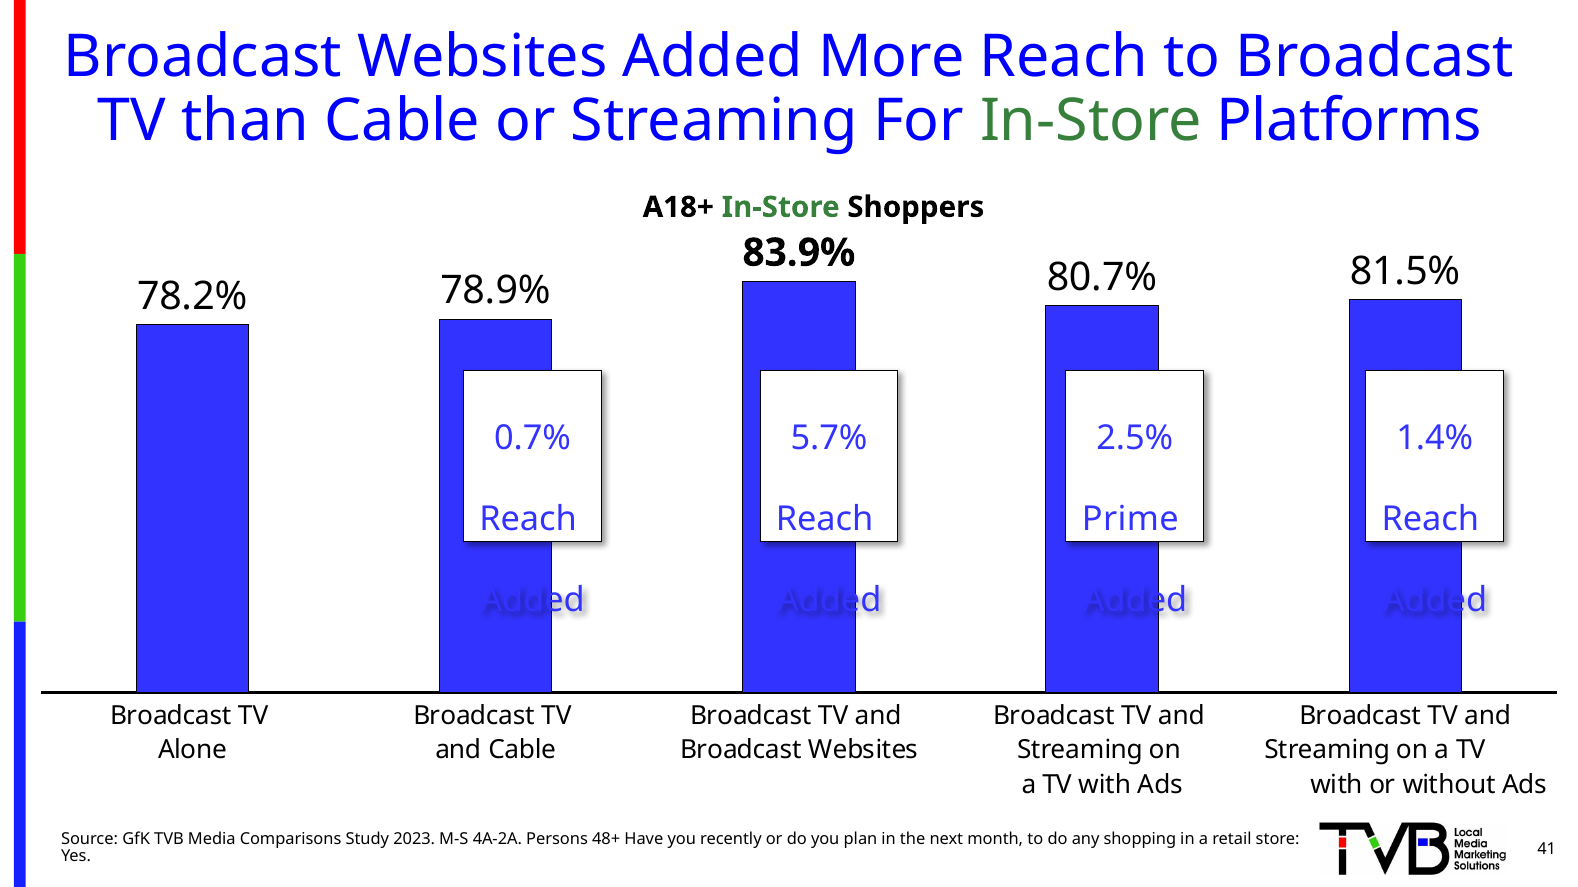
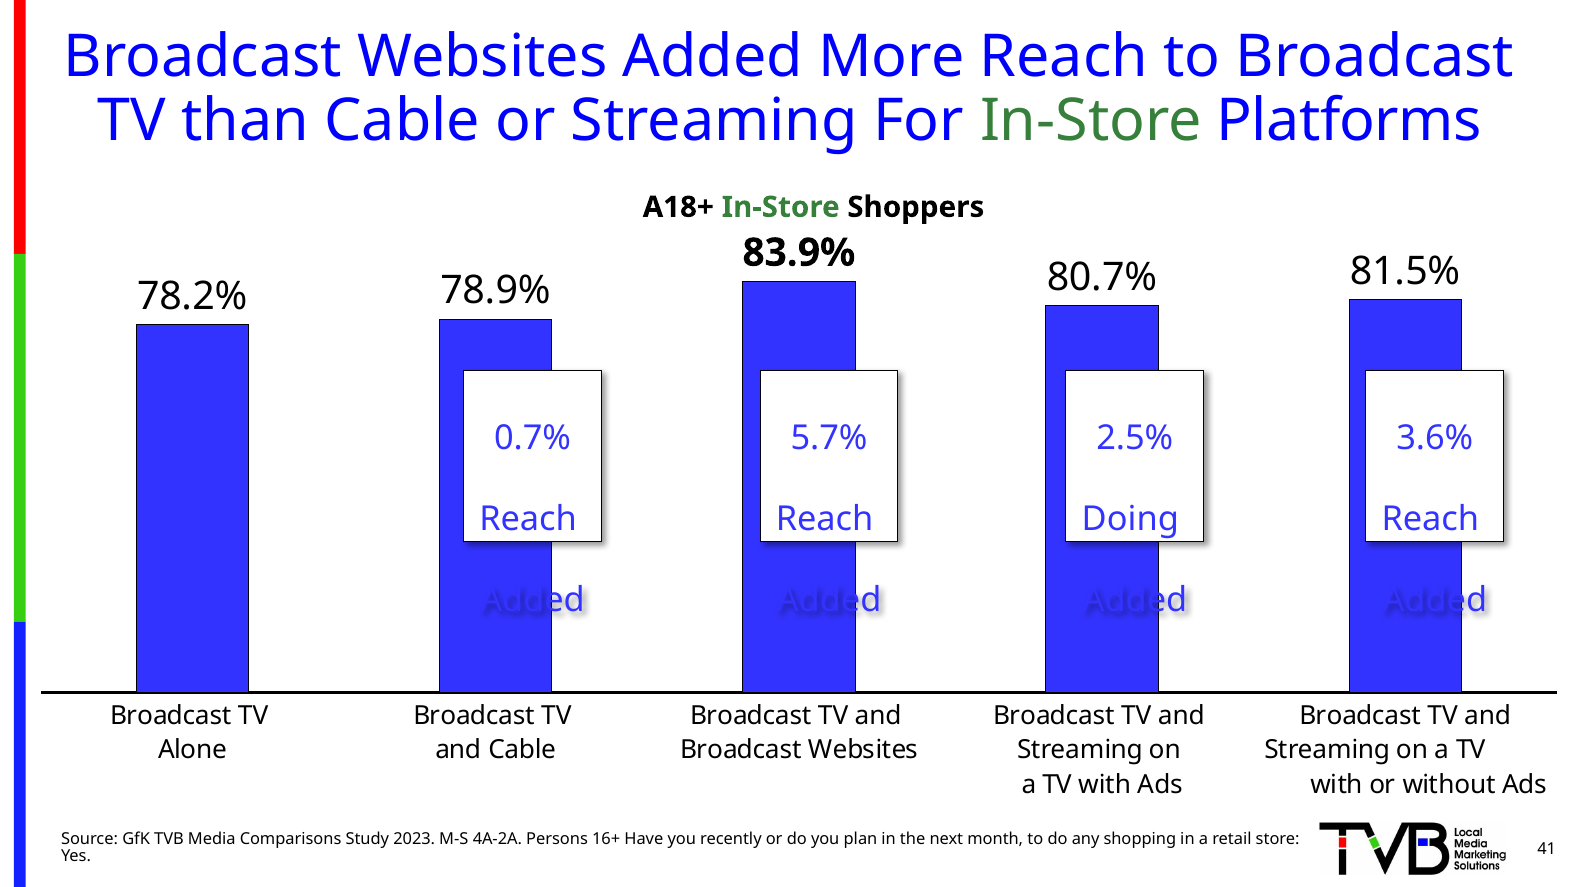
1.4%: 1.4% -> 3.6%
Prime: Prime -> Doing
48+: 48+ -> 16+
